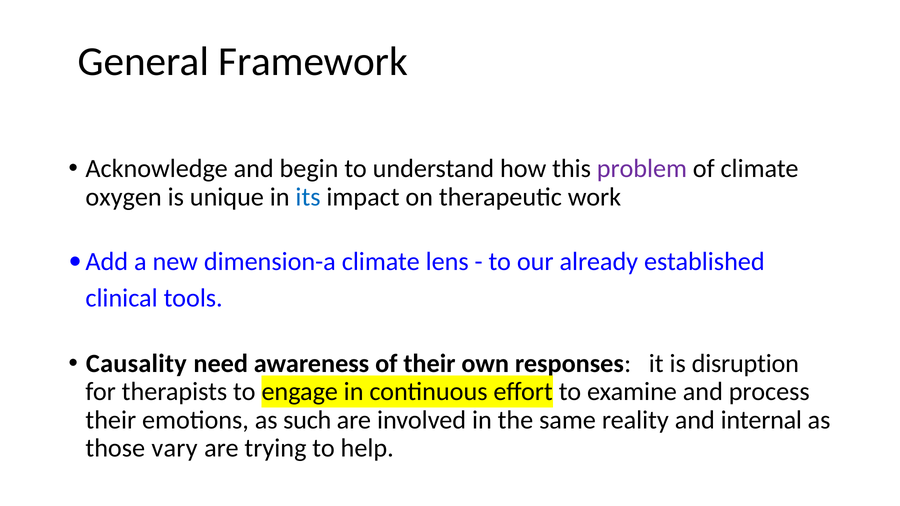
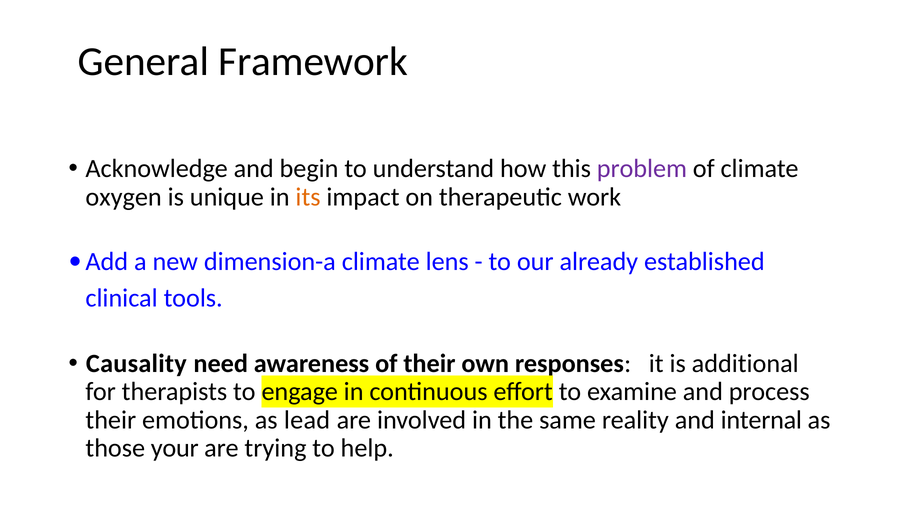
its colour: blue -> orange
disruption: disruption -> additional
such: such -> lead
vary: vary -> your
